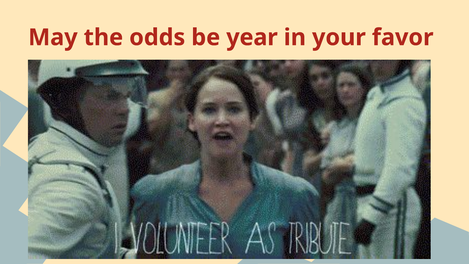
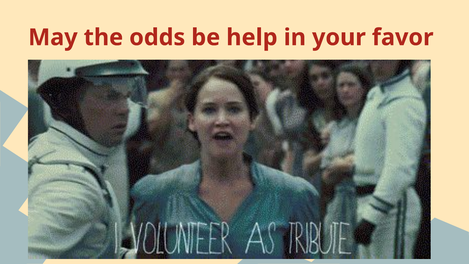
year: year -> help
